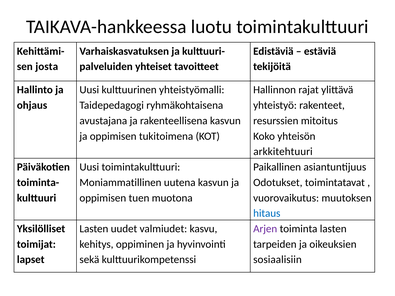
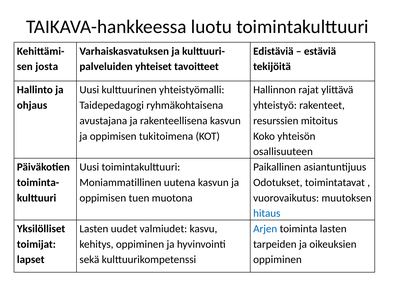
arkkitehtuuri: arkkitehtuuri -> osallisuuteen
Arjen colour: purple -> blue
sosiaalisiin at (277, 260): sosiaalisiin -> oppiminen
